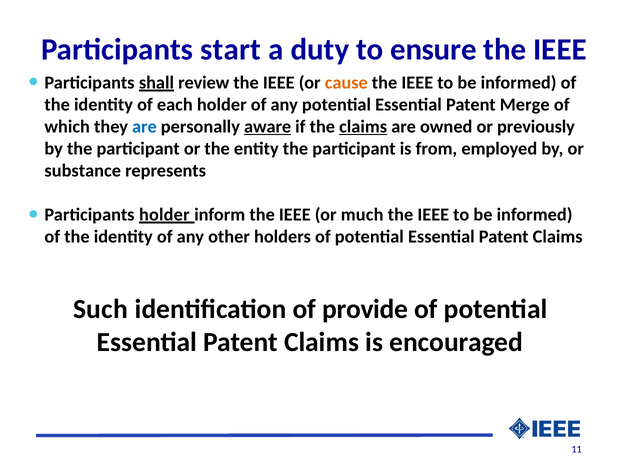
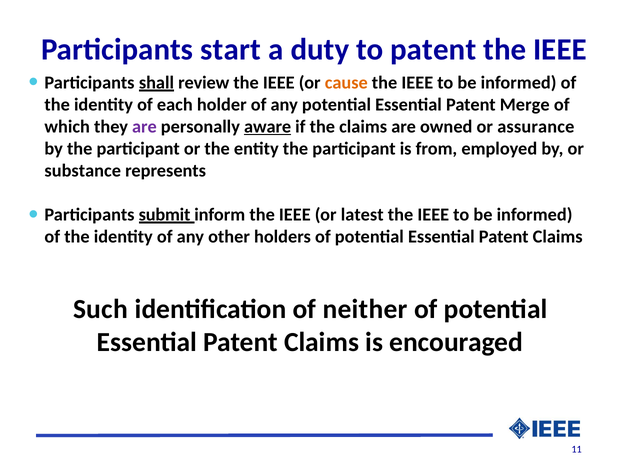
to ensure: ensure -> patent
are at (144, 127) colour: blue -> purple
claims at (363, 127) underline: present -> none
previously: previously -> assurance
Participants holder: holder -> submit
much: much -> latest
provide: provide -> neither
